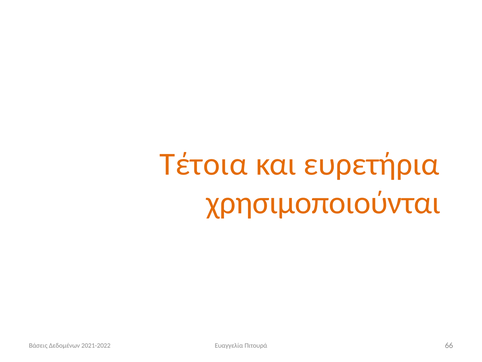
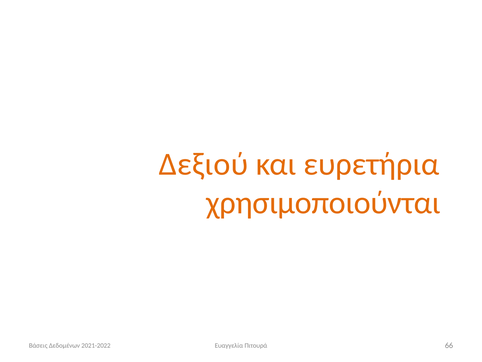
Τέτοια: Τέτοια -> Δεξιού
